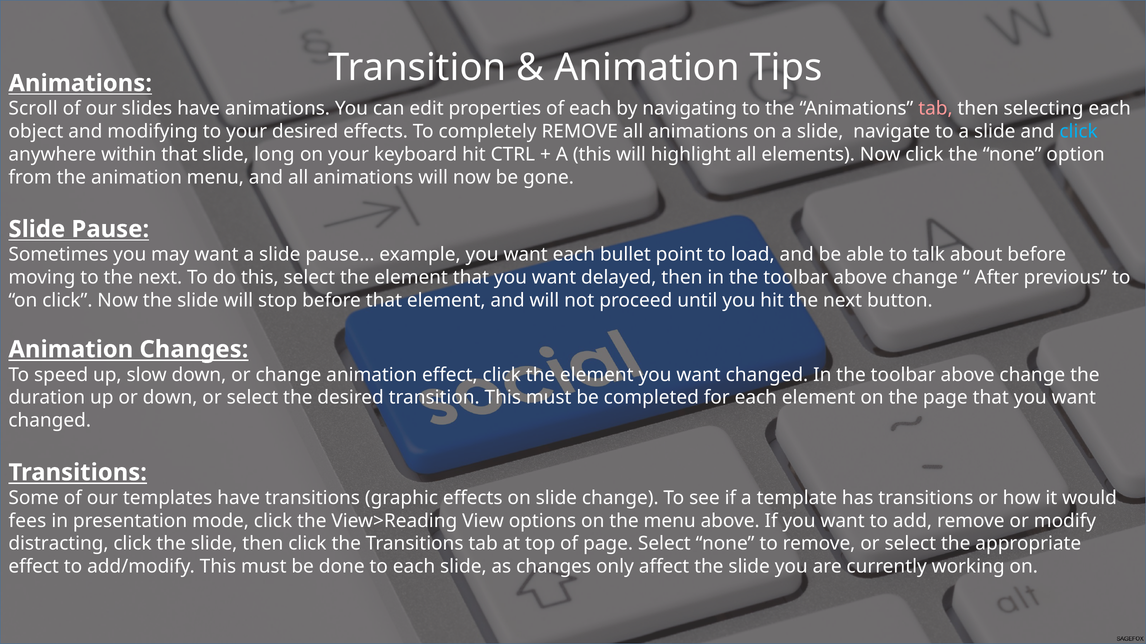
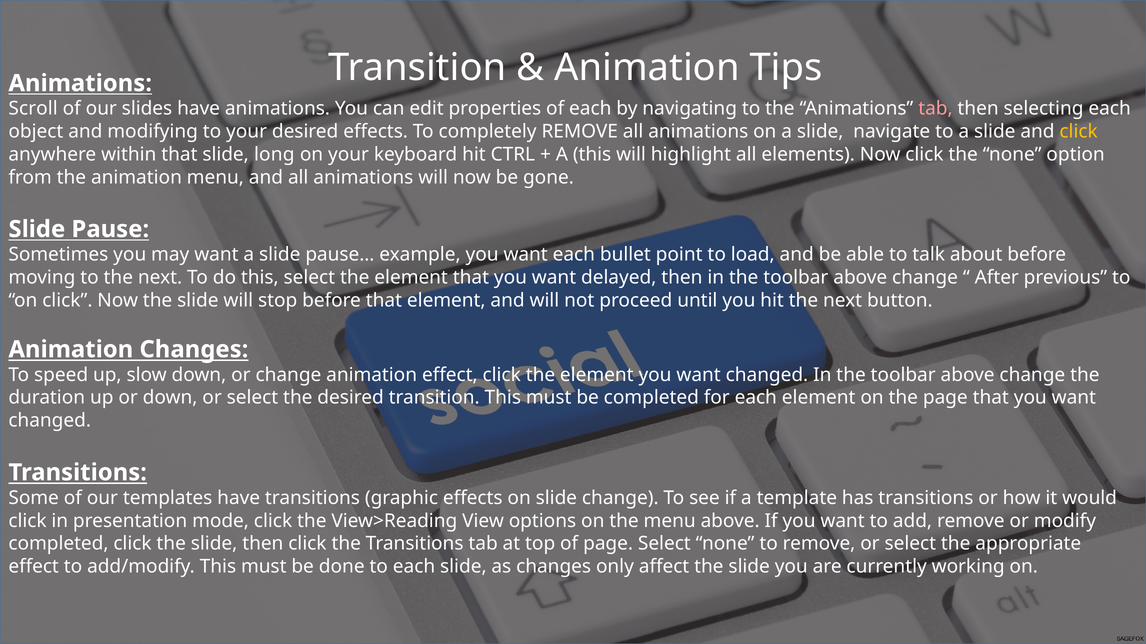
click at (1079, 132) colour: light blue -> yellow
fees at (27, 521): fees -> click
distracting at (58, 544): distracting -> completed
